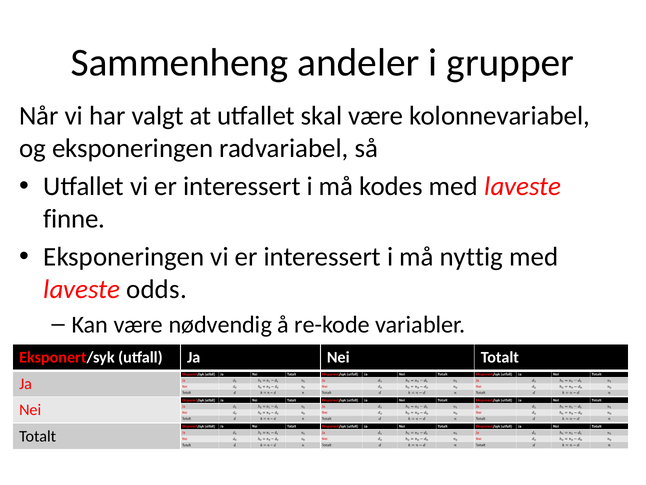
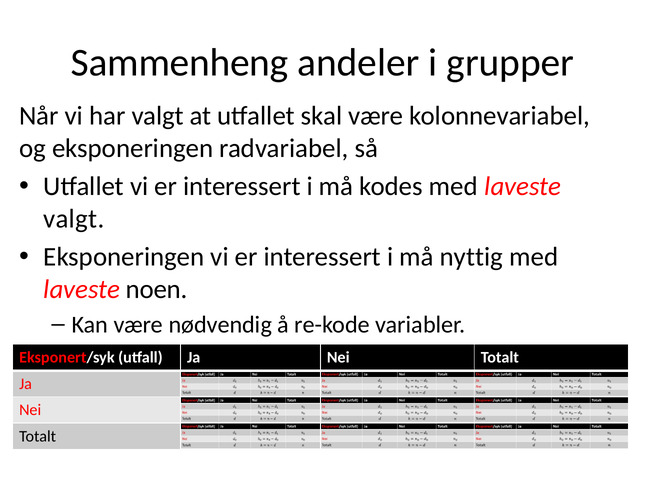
finne at (74, 219): finne -> valgt
odds: odds -> noen
